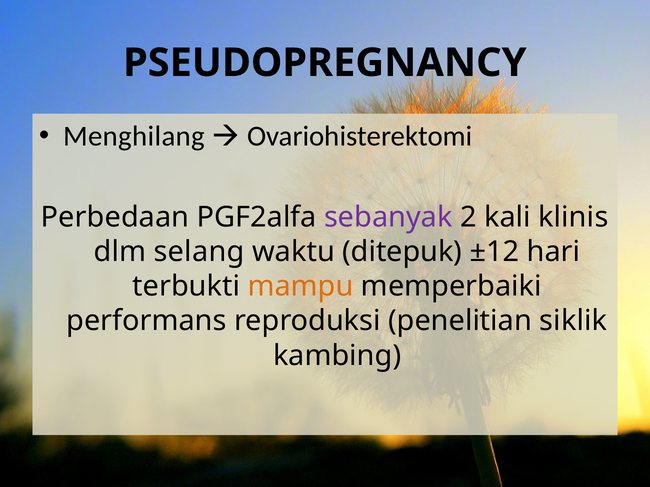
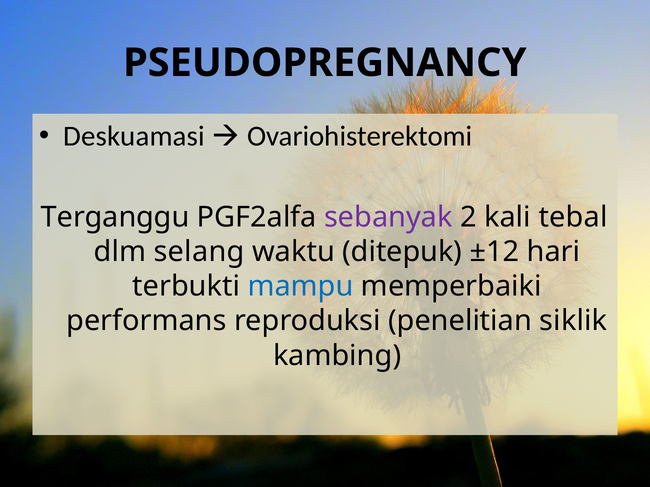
Menghilang: Menghilang -> Deskuamasi
Perbedaan: Perbedaan -> Terganggu
klinis: klinis -> tebal
mampu colour: orange -> blue
